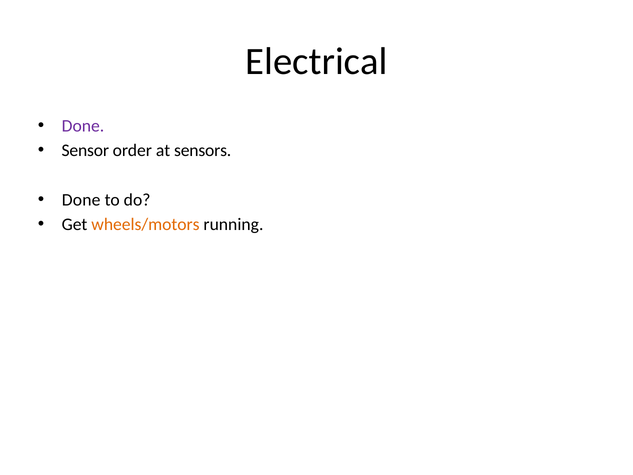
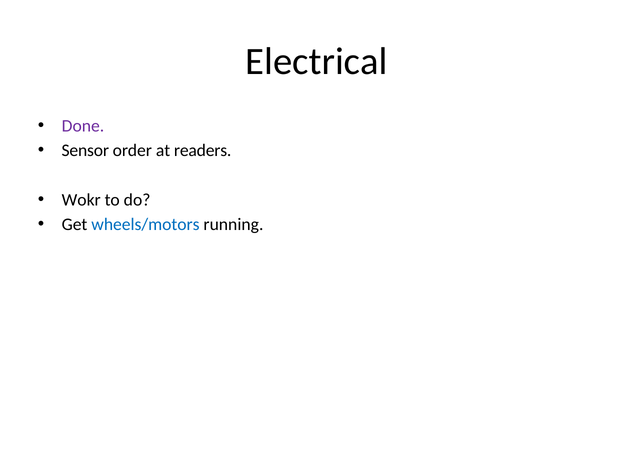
sensors: sensors -> readers
Done at (81, 200): Done -> Wokr
wheels/motors colour: orange -> blue
